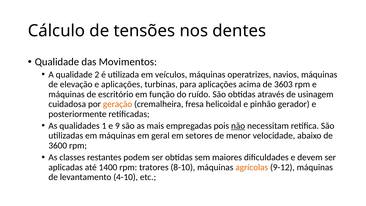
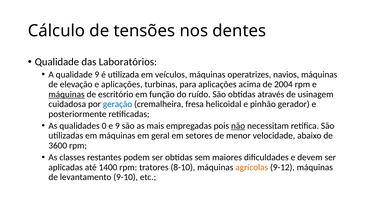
Movimentos: Movimentos -> Laboratórios
qualidade 2: 2 -> 9
3603: 3603 -> 2004
máquinas at (67, 94) underline: none -> present
geração colour: orange -> blue
1: 1 -> 0
4-10: 4-10 -> 9-10
